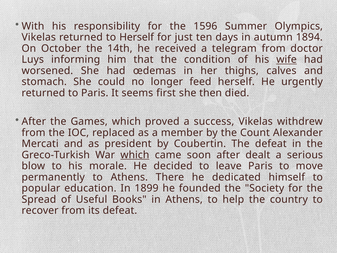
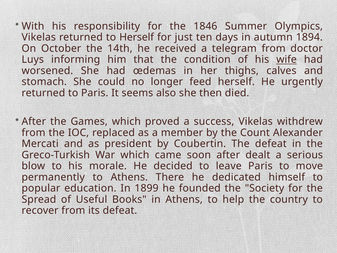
1596: 1596 -> 1846
first: first -> also
which at (135, 155) underline: present -> none
